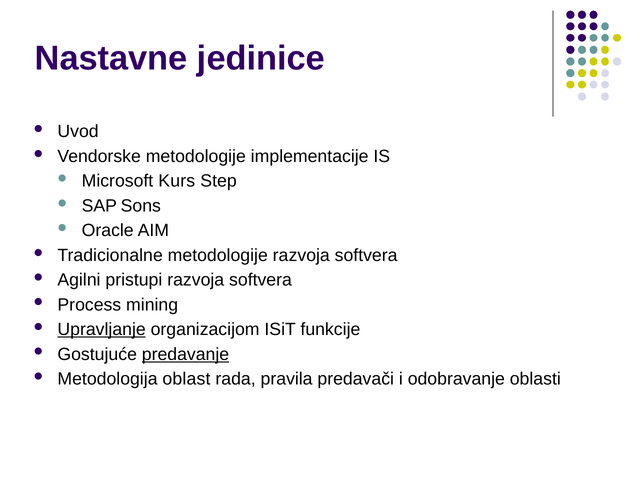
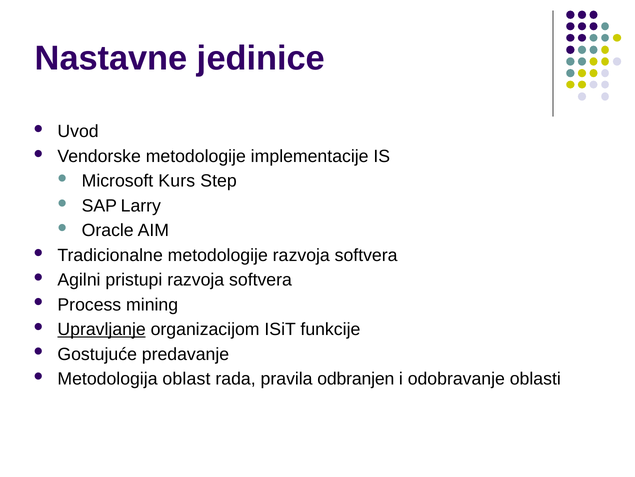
Sons: Sons -> Larry
predavanje underline: present -> none
predavači: predavači -> odbranjen
